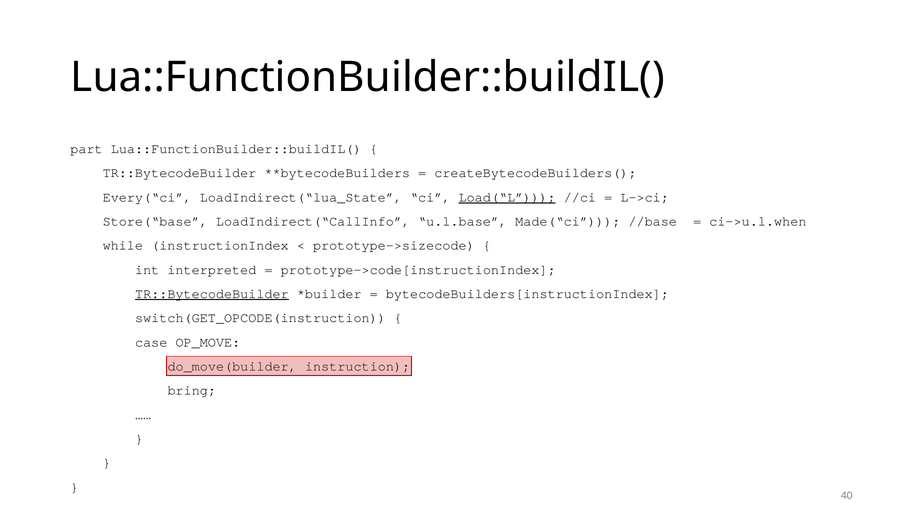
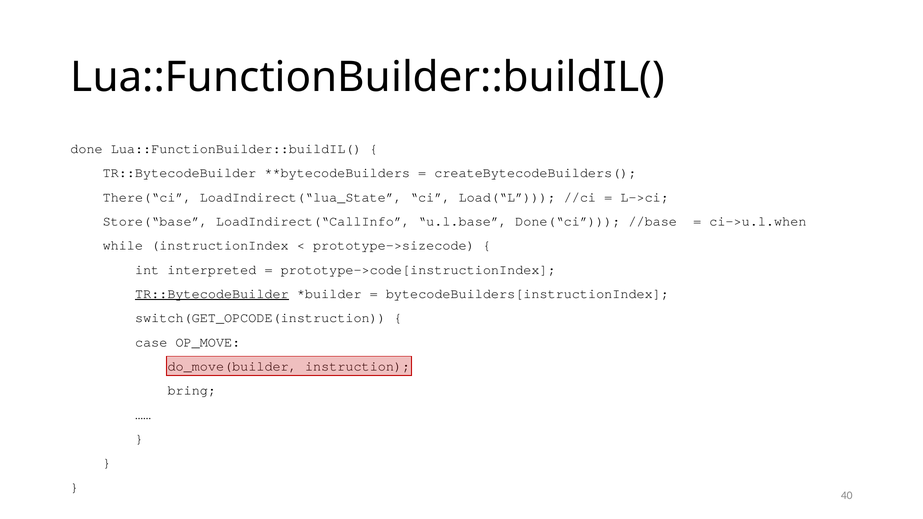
part: part -> done
Every(“ci: Every(“ci -> There(“ci
Load(“L underline: present -> none
Made(“ci: Made(“ci -> Done(“ci
